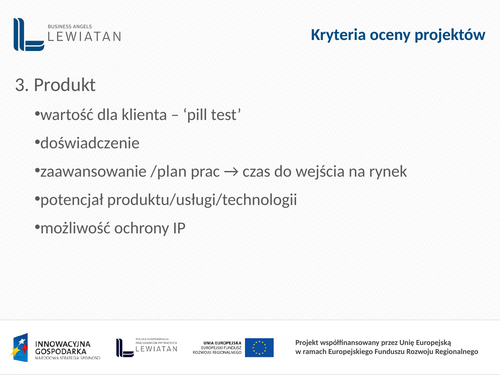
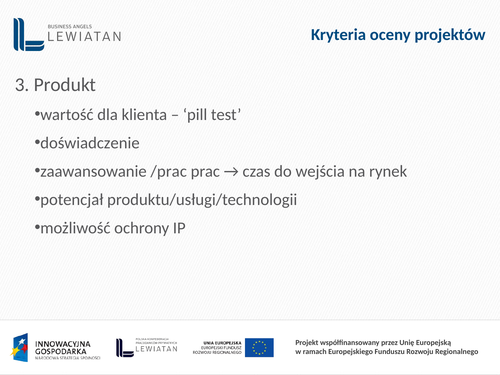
/plan: /plan -> /prac
